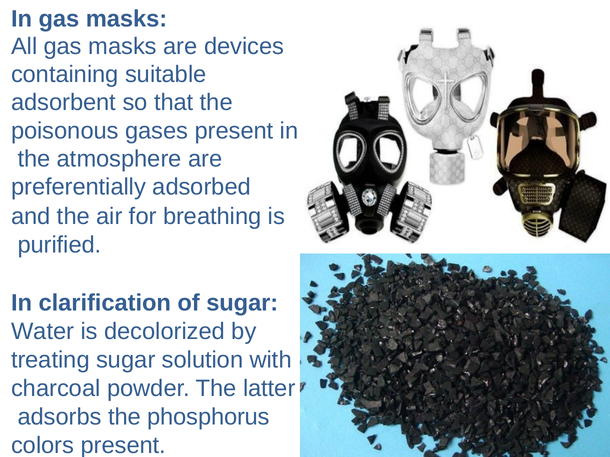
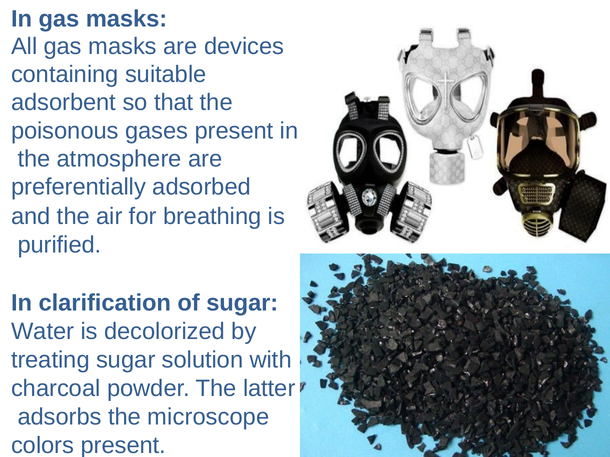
phosphorus: phosphorus -> microscope
